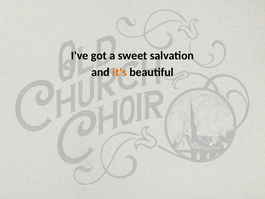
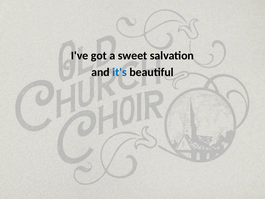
it's colour: orange -> blue
